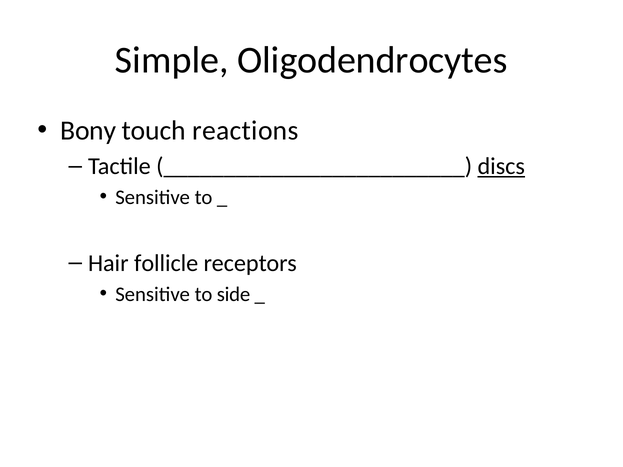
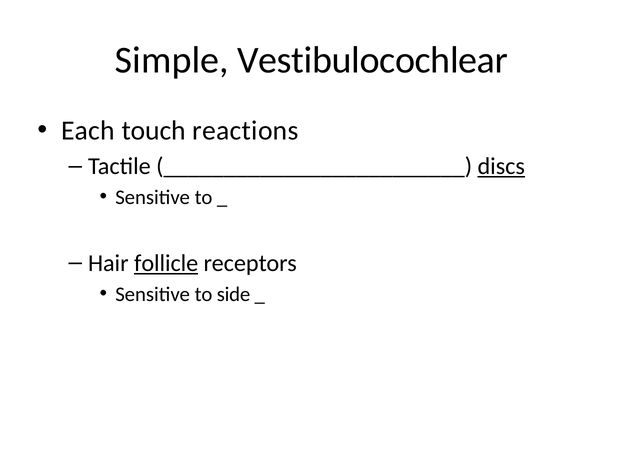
Oligodendrocytes: Oligodendrocytes -> Vestibulocochlear
Bony: Bony -> Each
follicle underline: none -> present
